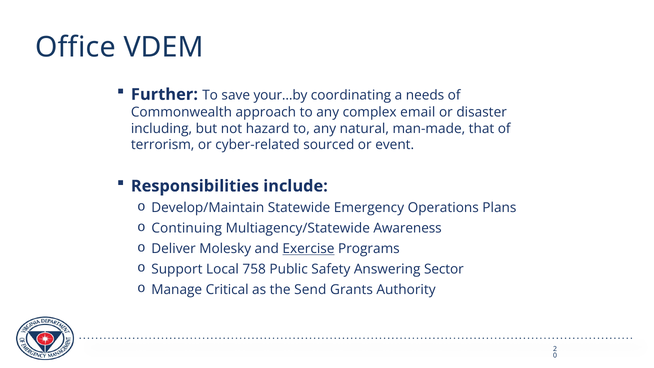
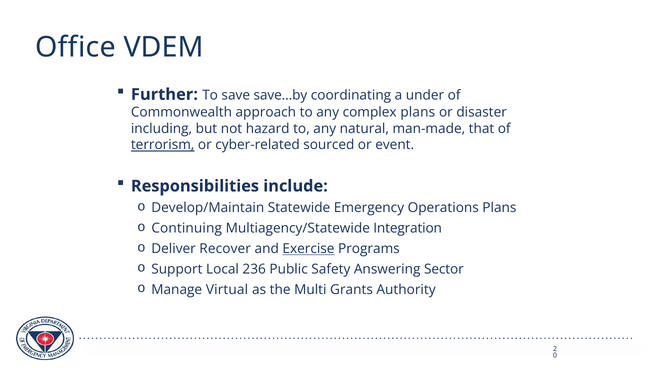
your…by: your…by -> save…by
needs: needs -> under
complex email: email -> plans
terrorism underline: none -> present
Awareness: Awareness -> Integration
Molesky: Molesky -> Recover
758: 758 -> 236
Critical: Critical -> Virtual
Send: Send -> Multi
